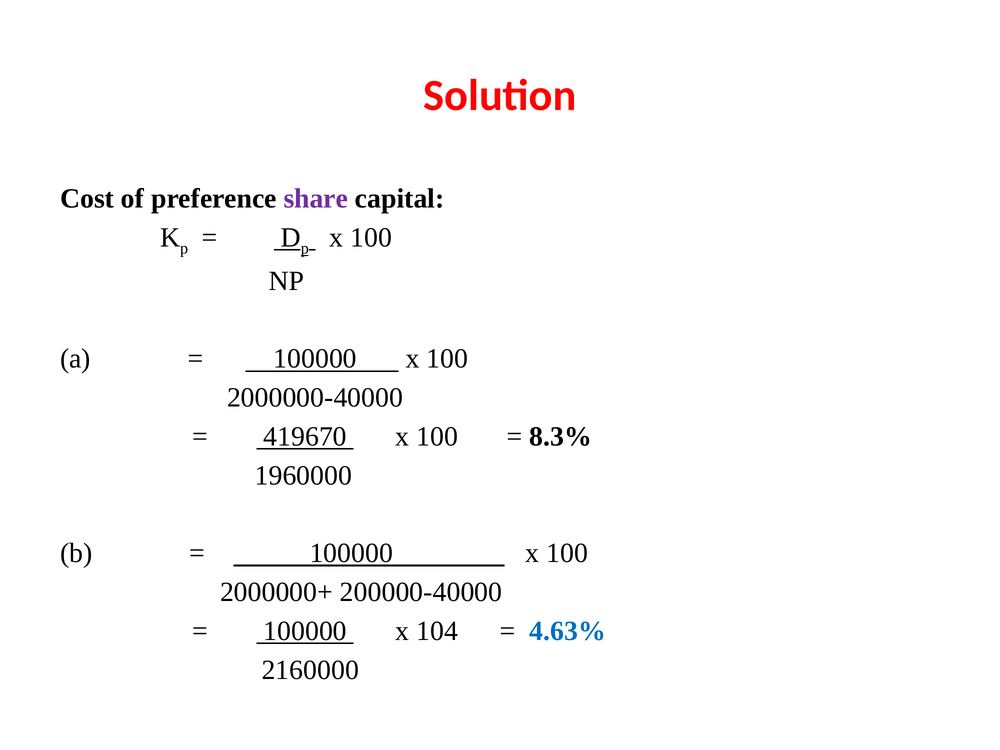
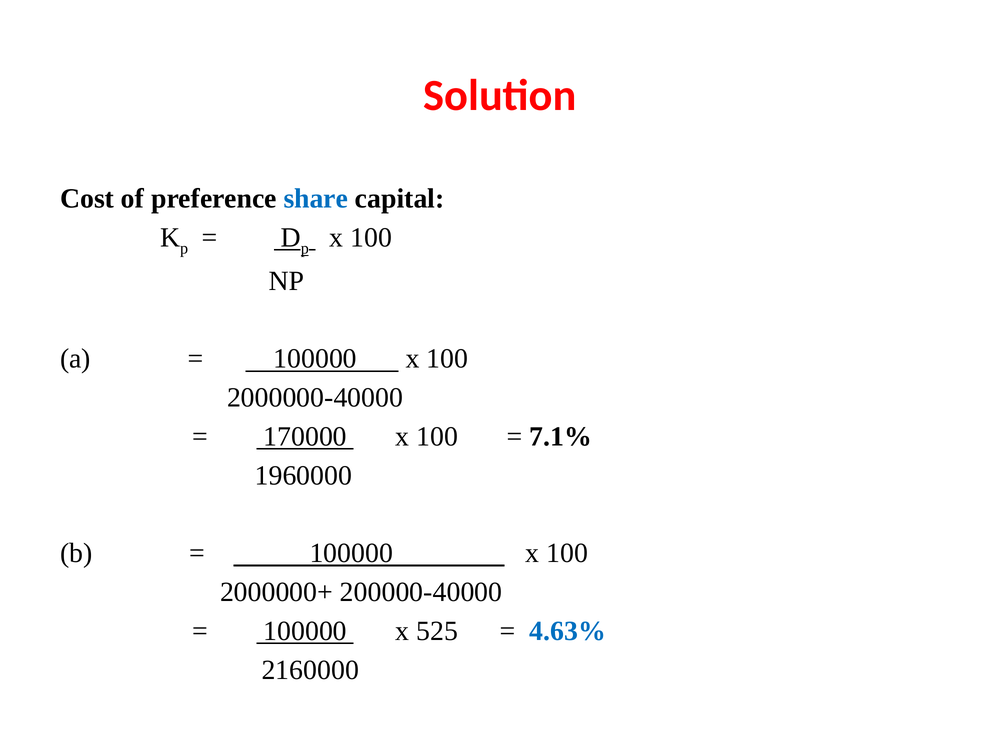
share colour: purple -> blue
419670: 419670 -> 170000
8.3%: 8.3% -> 7.1%
104: 104 -> 525
